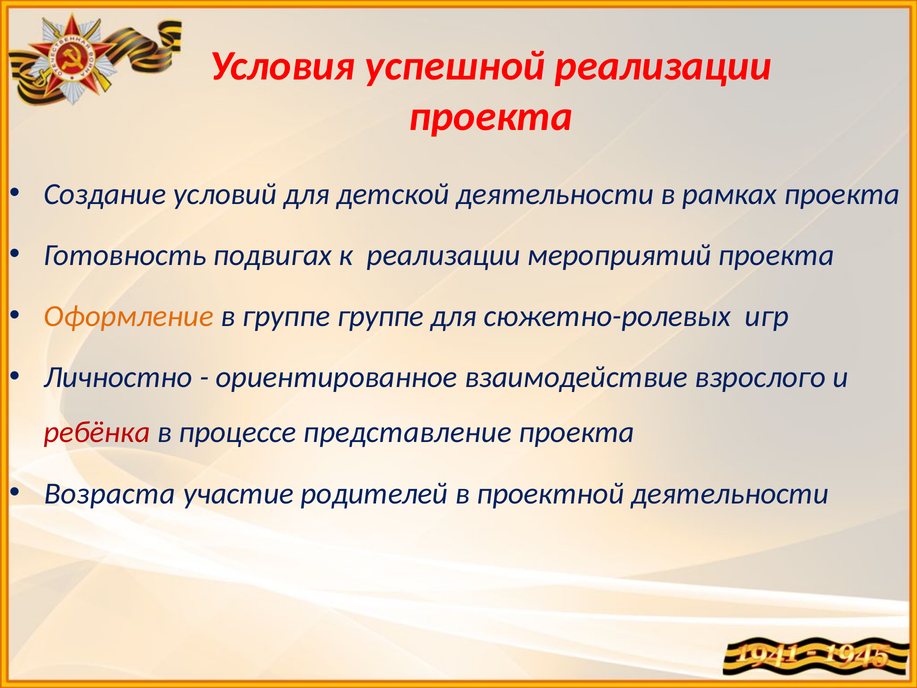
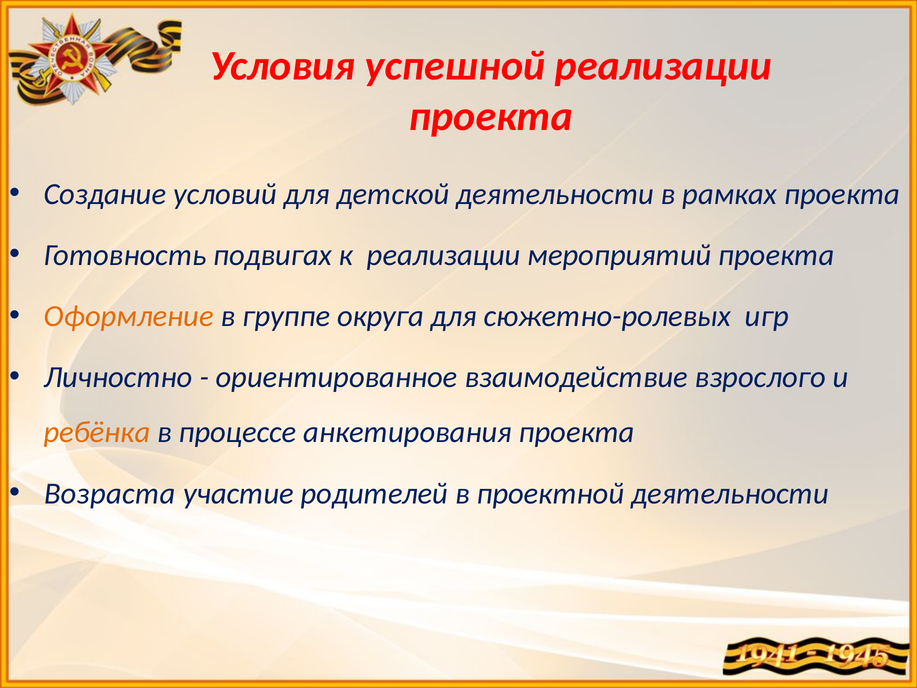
группе группе: группе -> округа
ребёнка colour: red -> orange
представление: представление -> анкетирования
